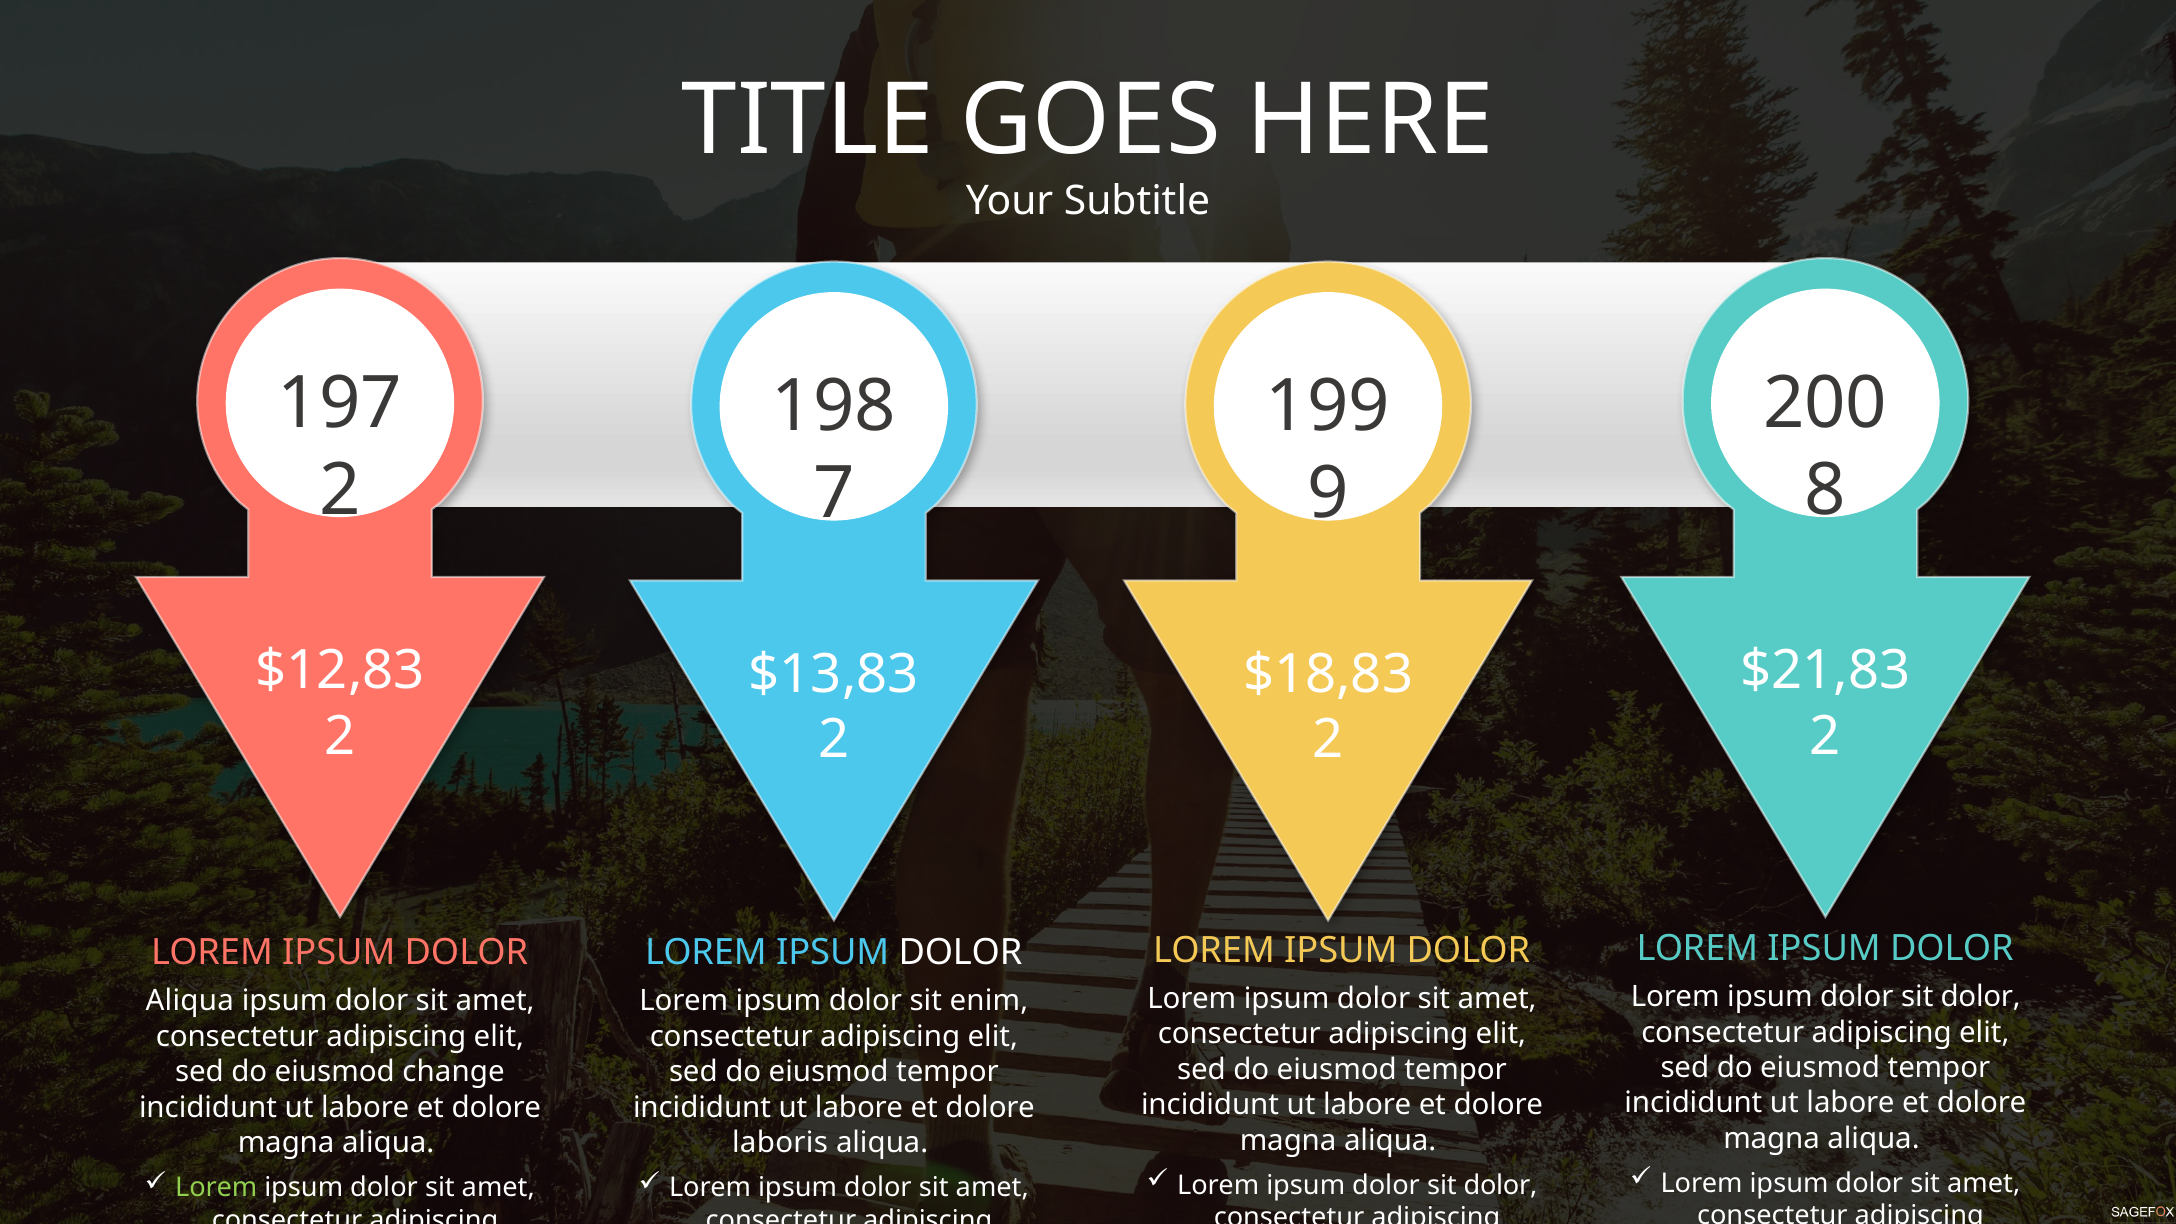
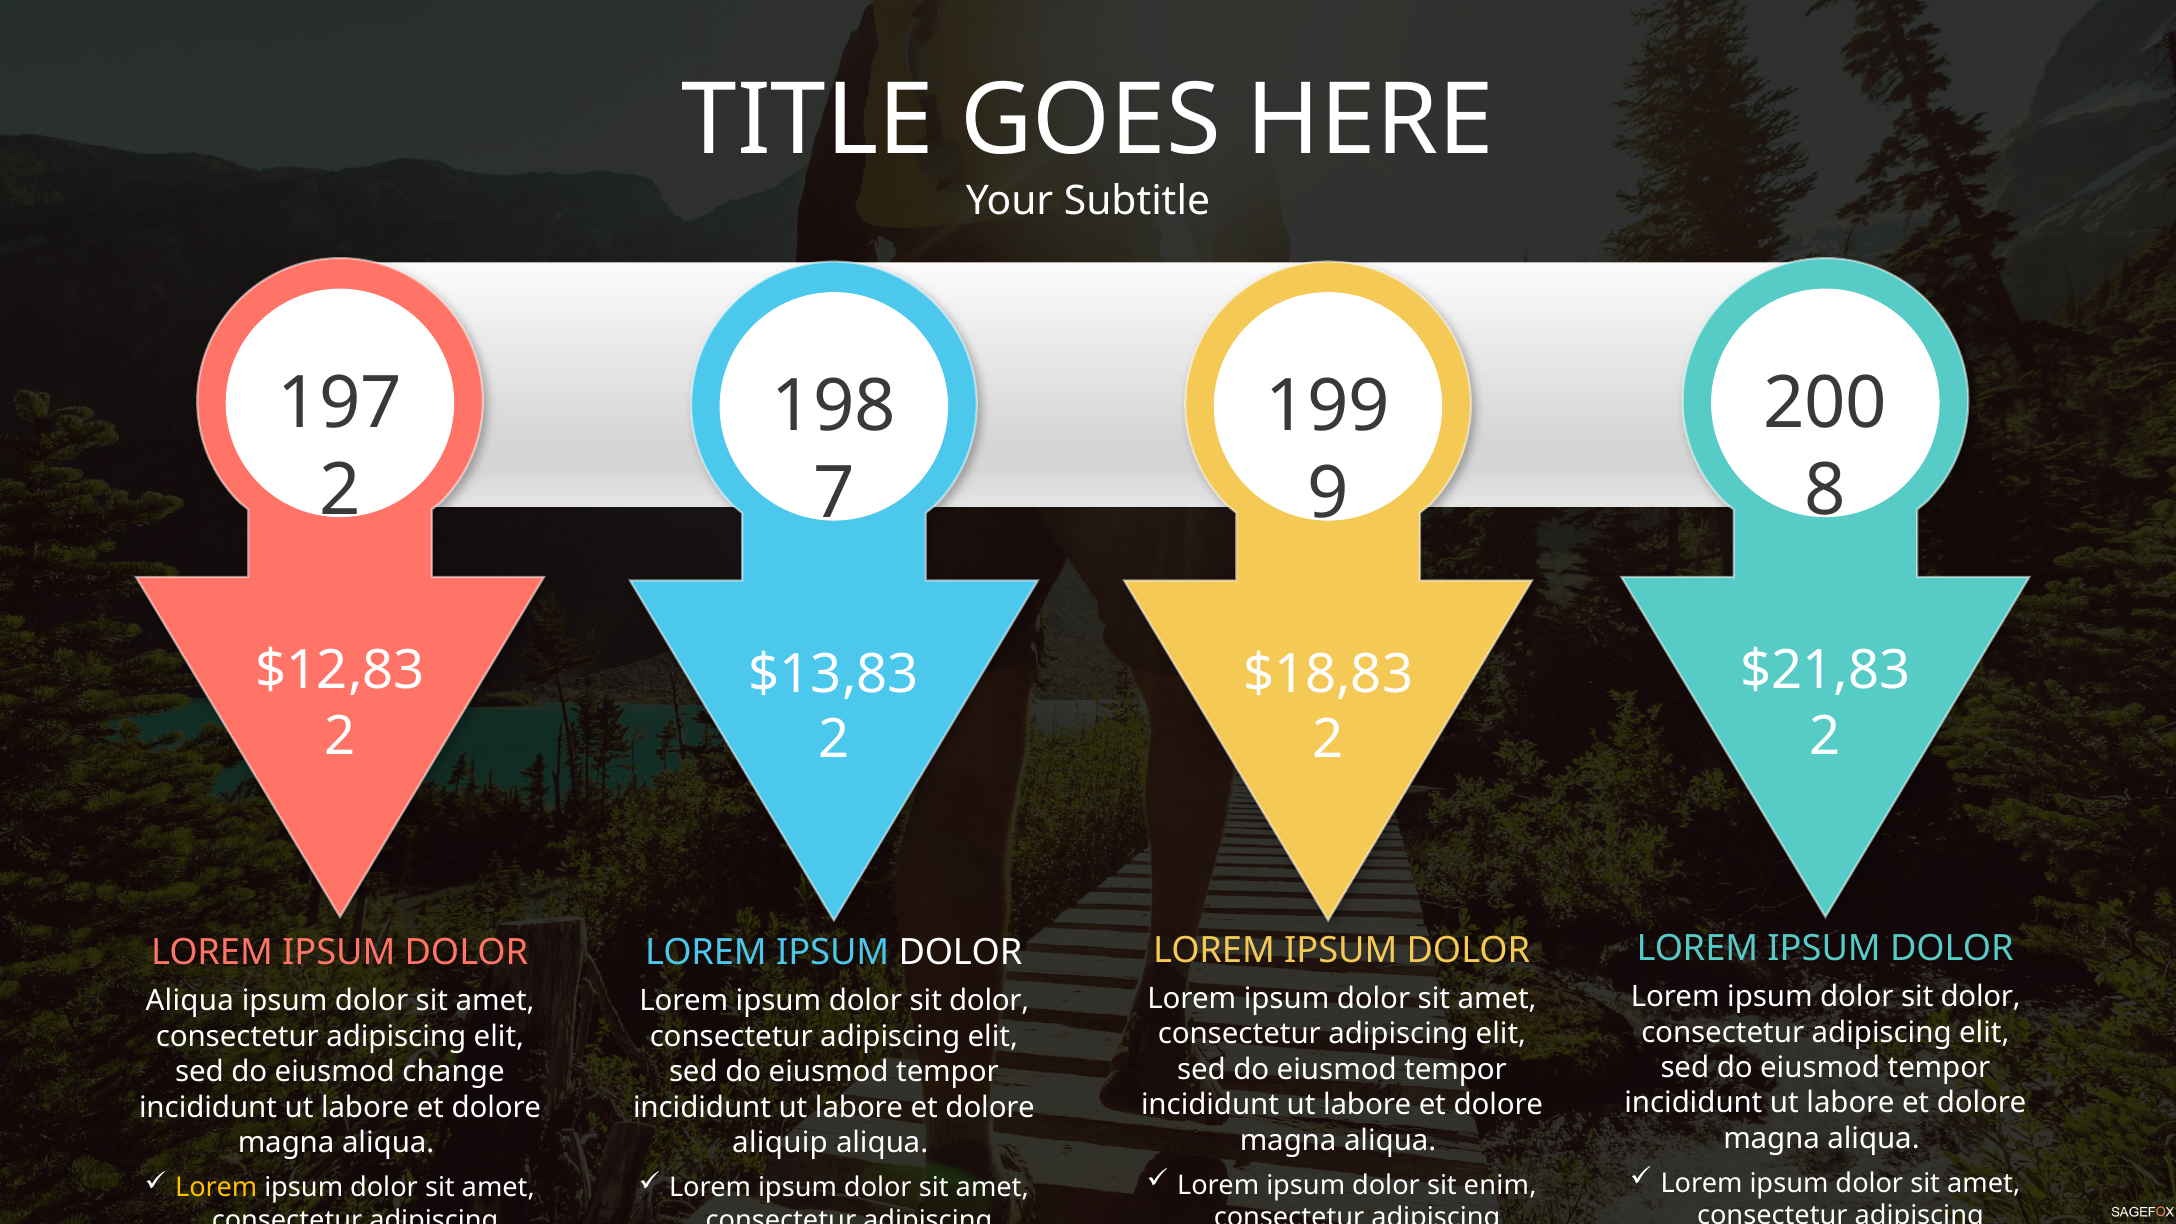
enim at (989, 1001): enim -> dolor
laboris: laboris -> aliquip
dolor at (1500, 1185): dolor -> enim
Lorem at (216, 1187) colour: light green -> yellow
